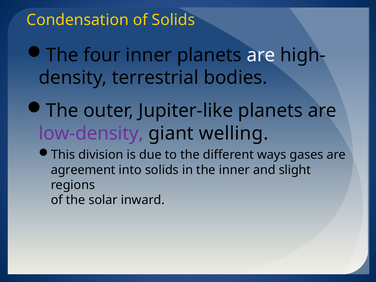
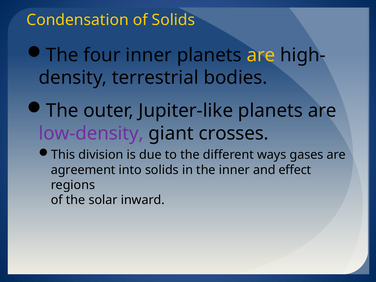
are at (261, 55) colour: white -> yellow
welling: welling -> crosses
slight: slight -> effect
